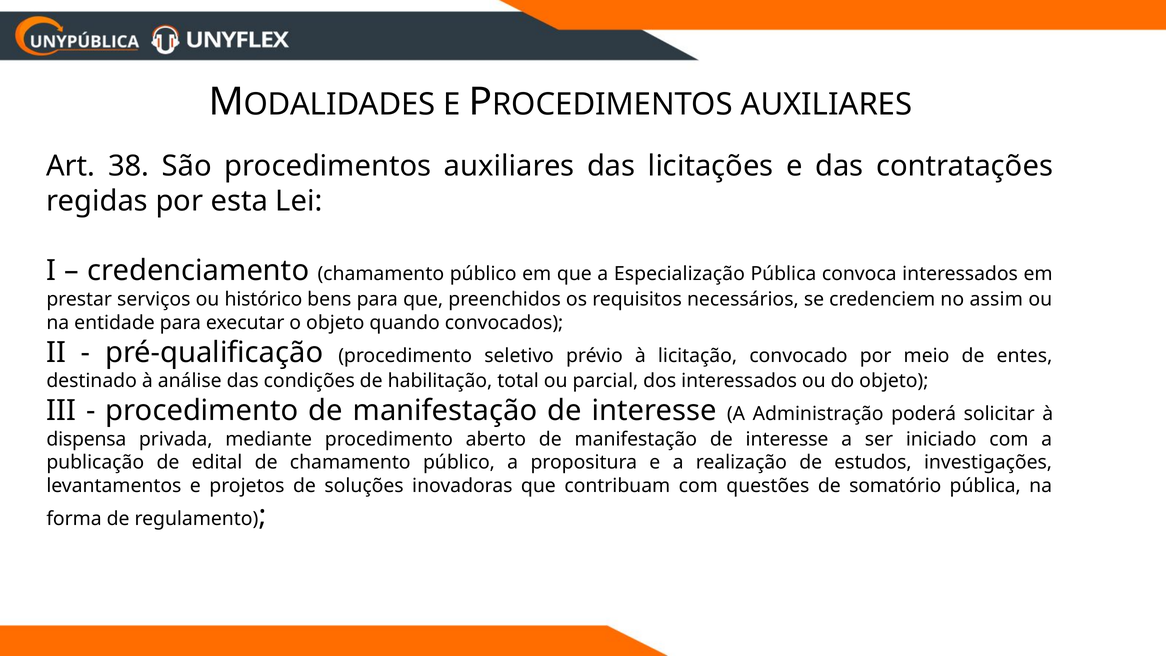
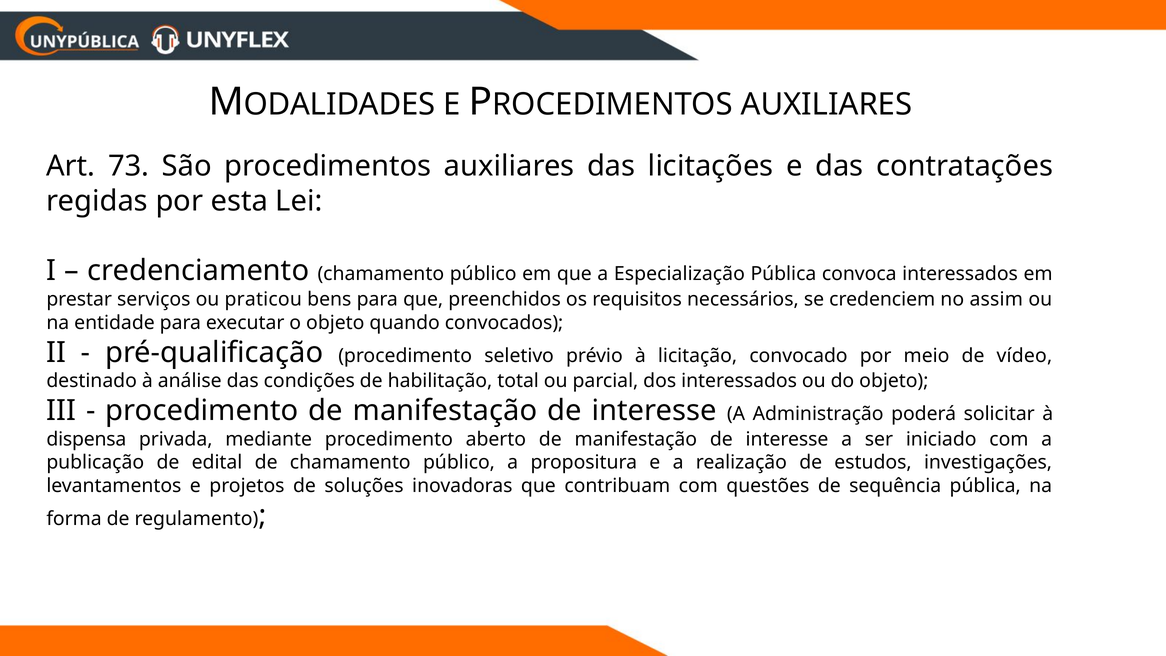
38: 38 -> 73
histórico: histórico -> praticou
entes: entes -> vídeo
somatório: somatório -> sequência
